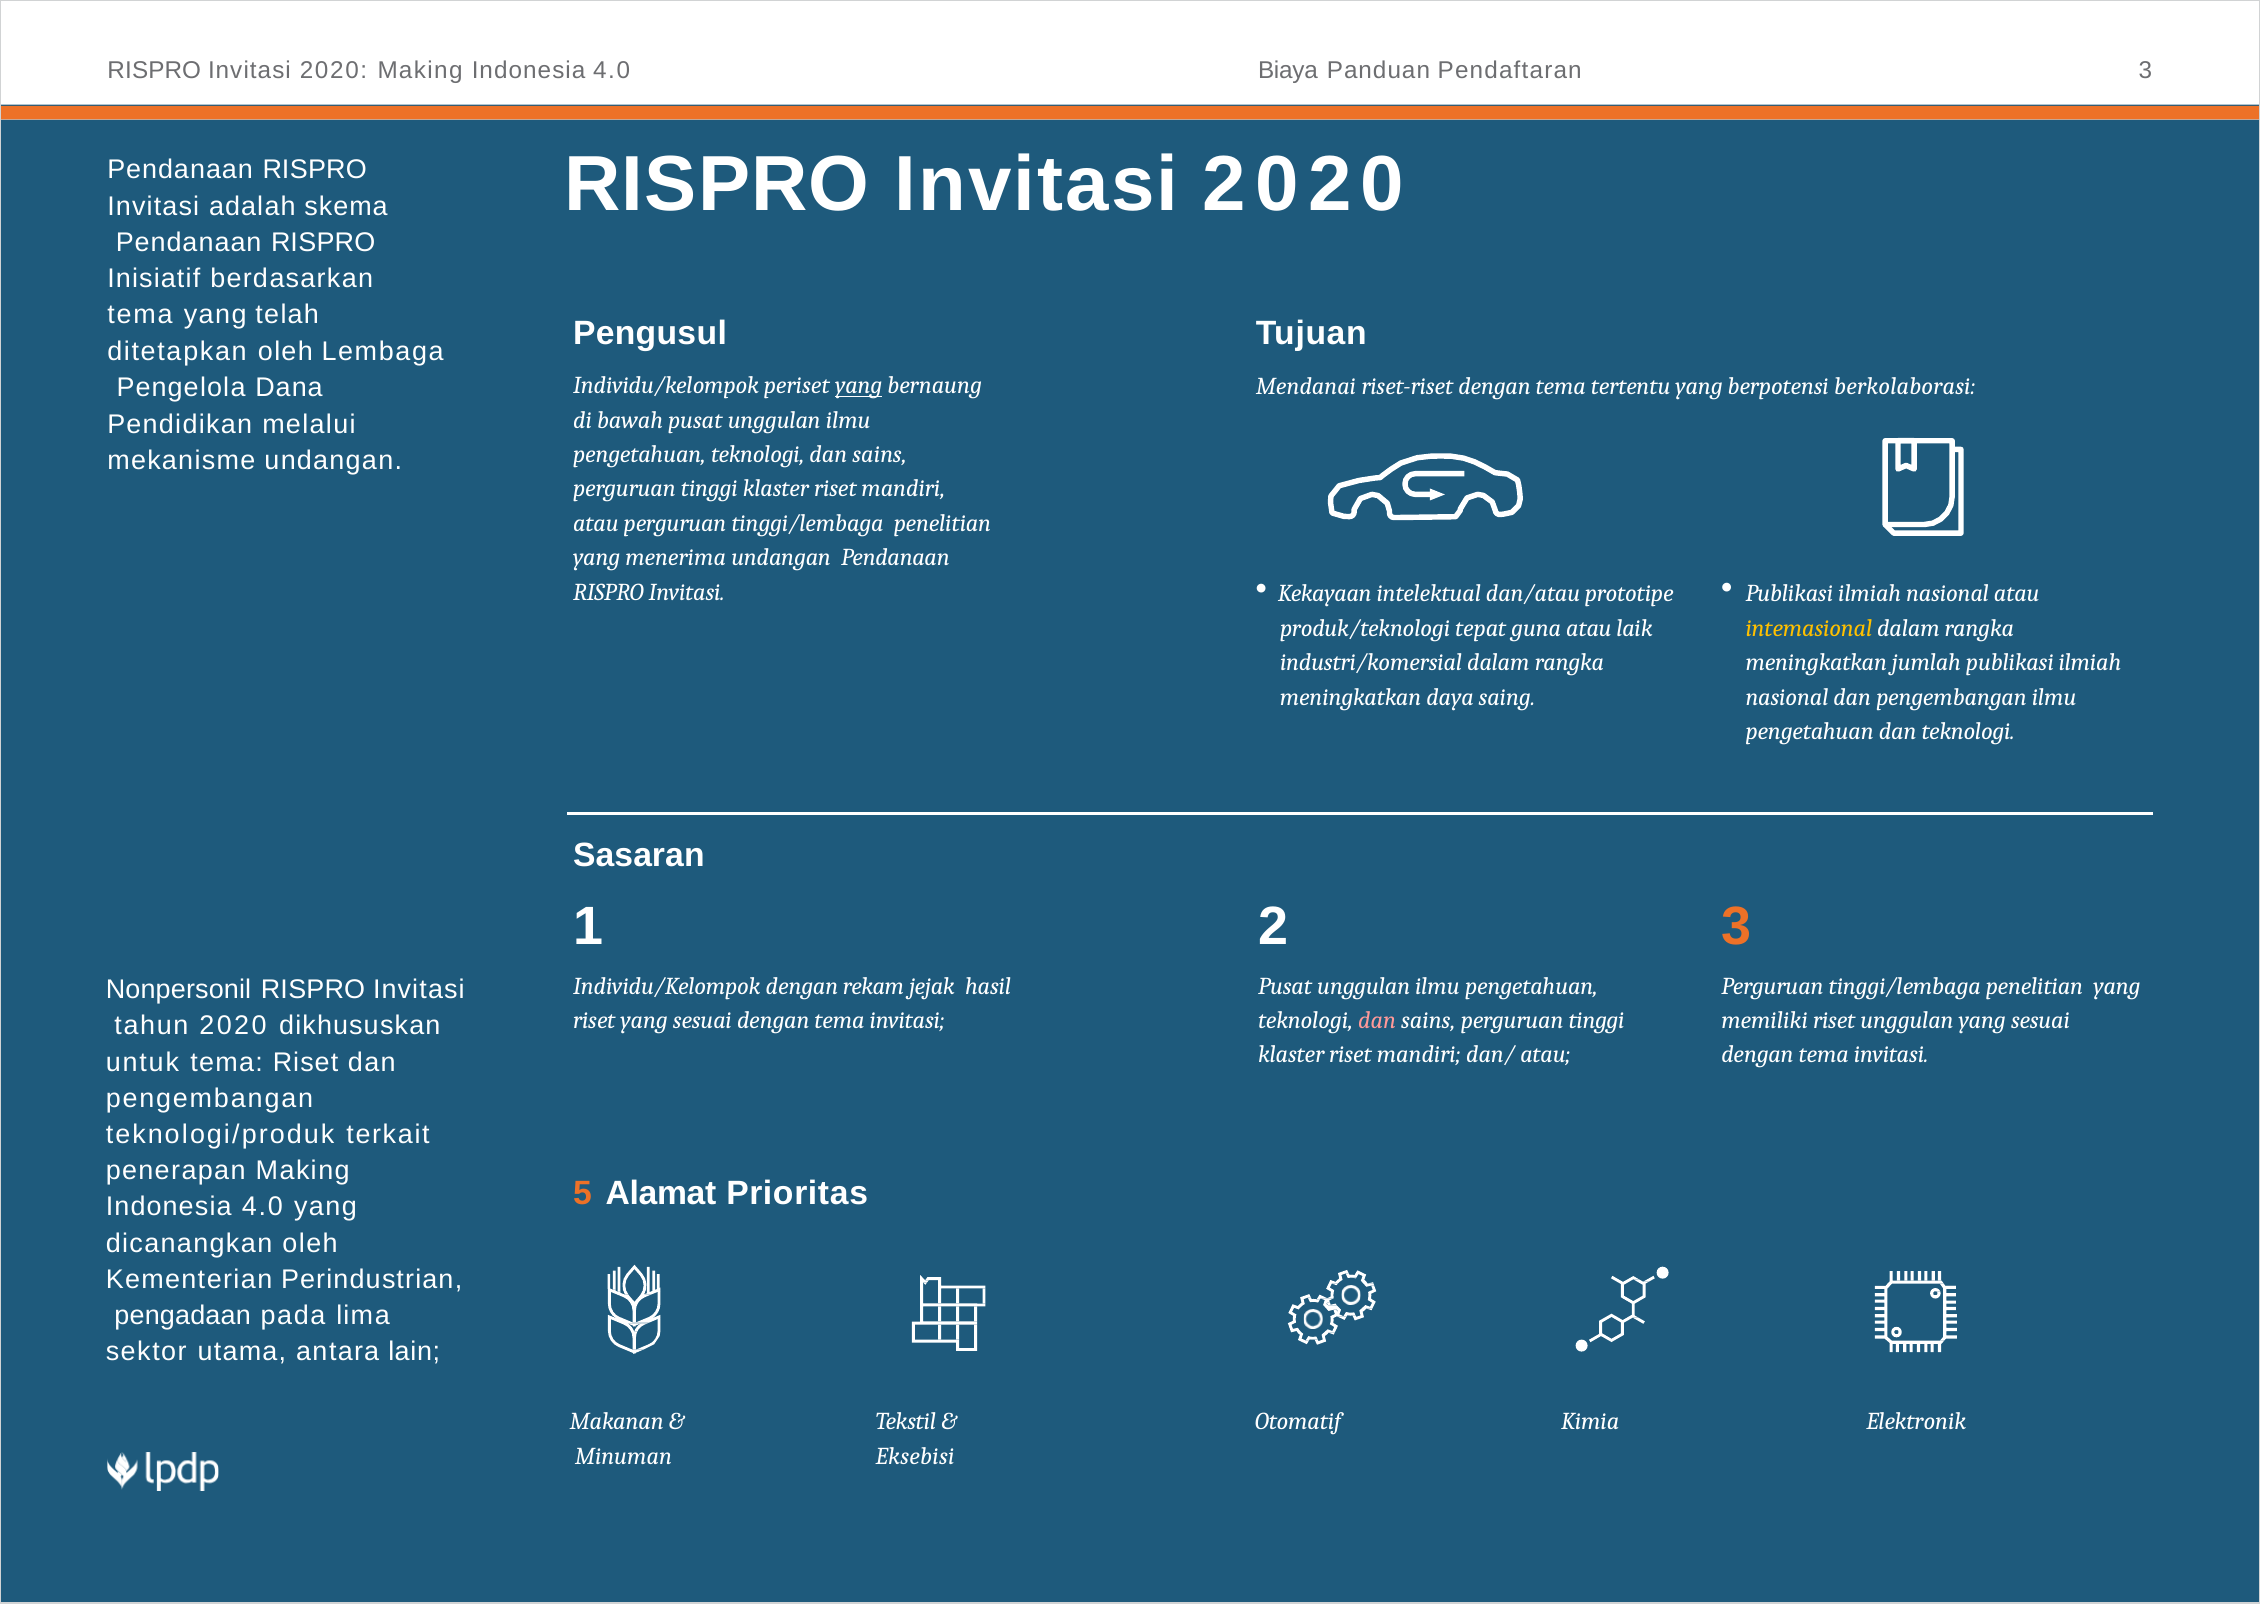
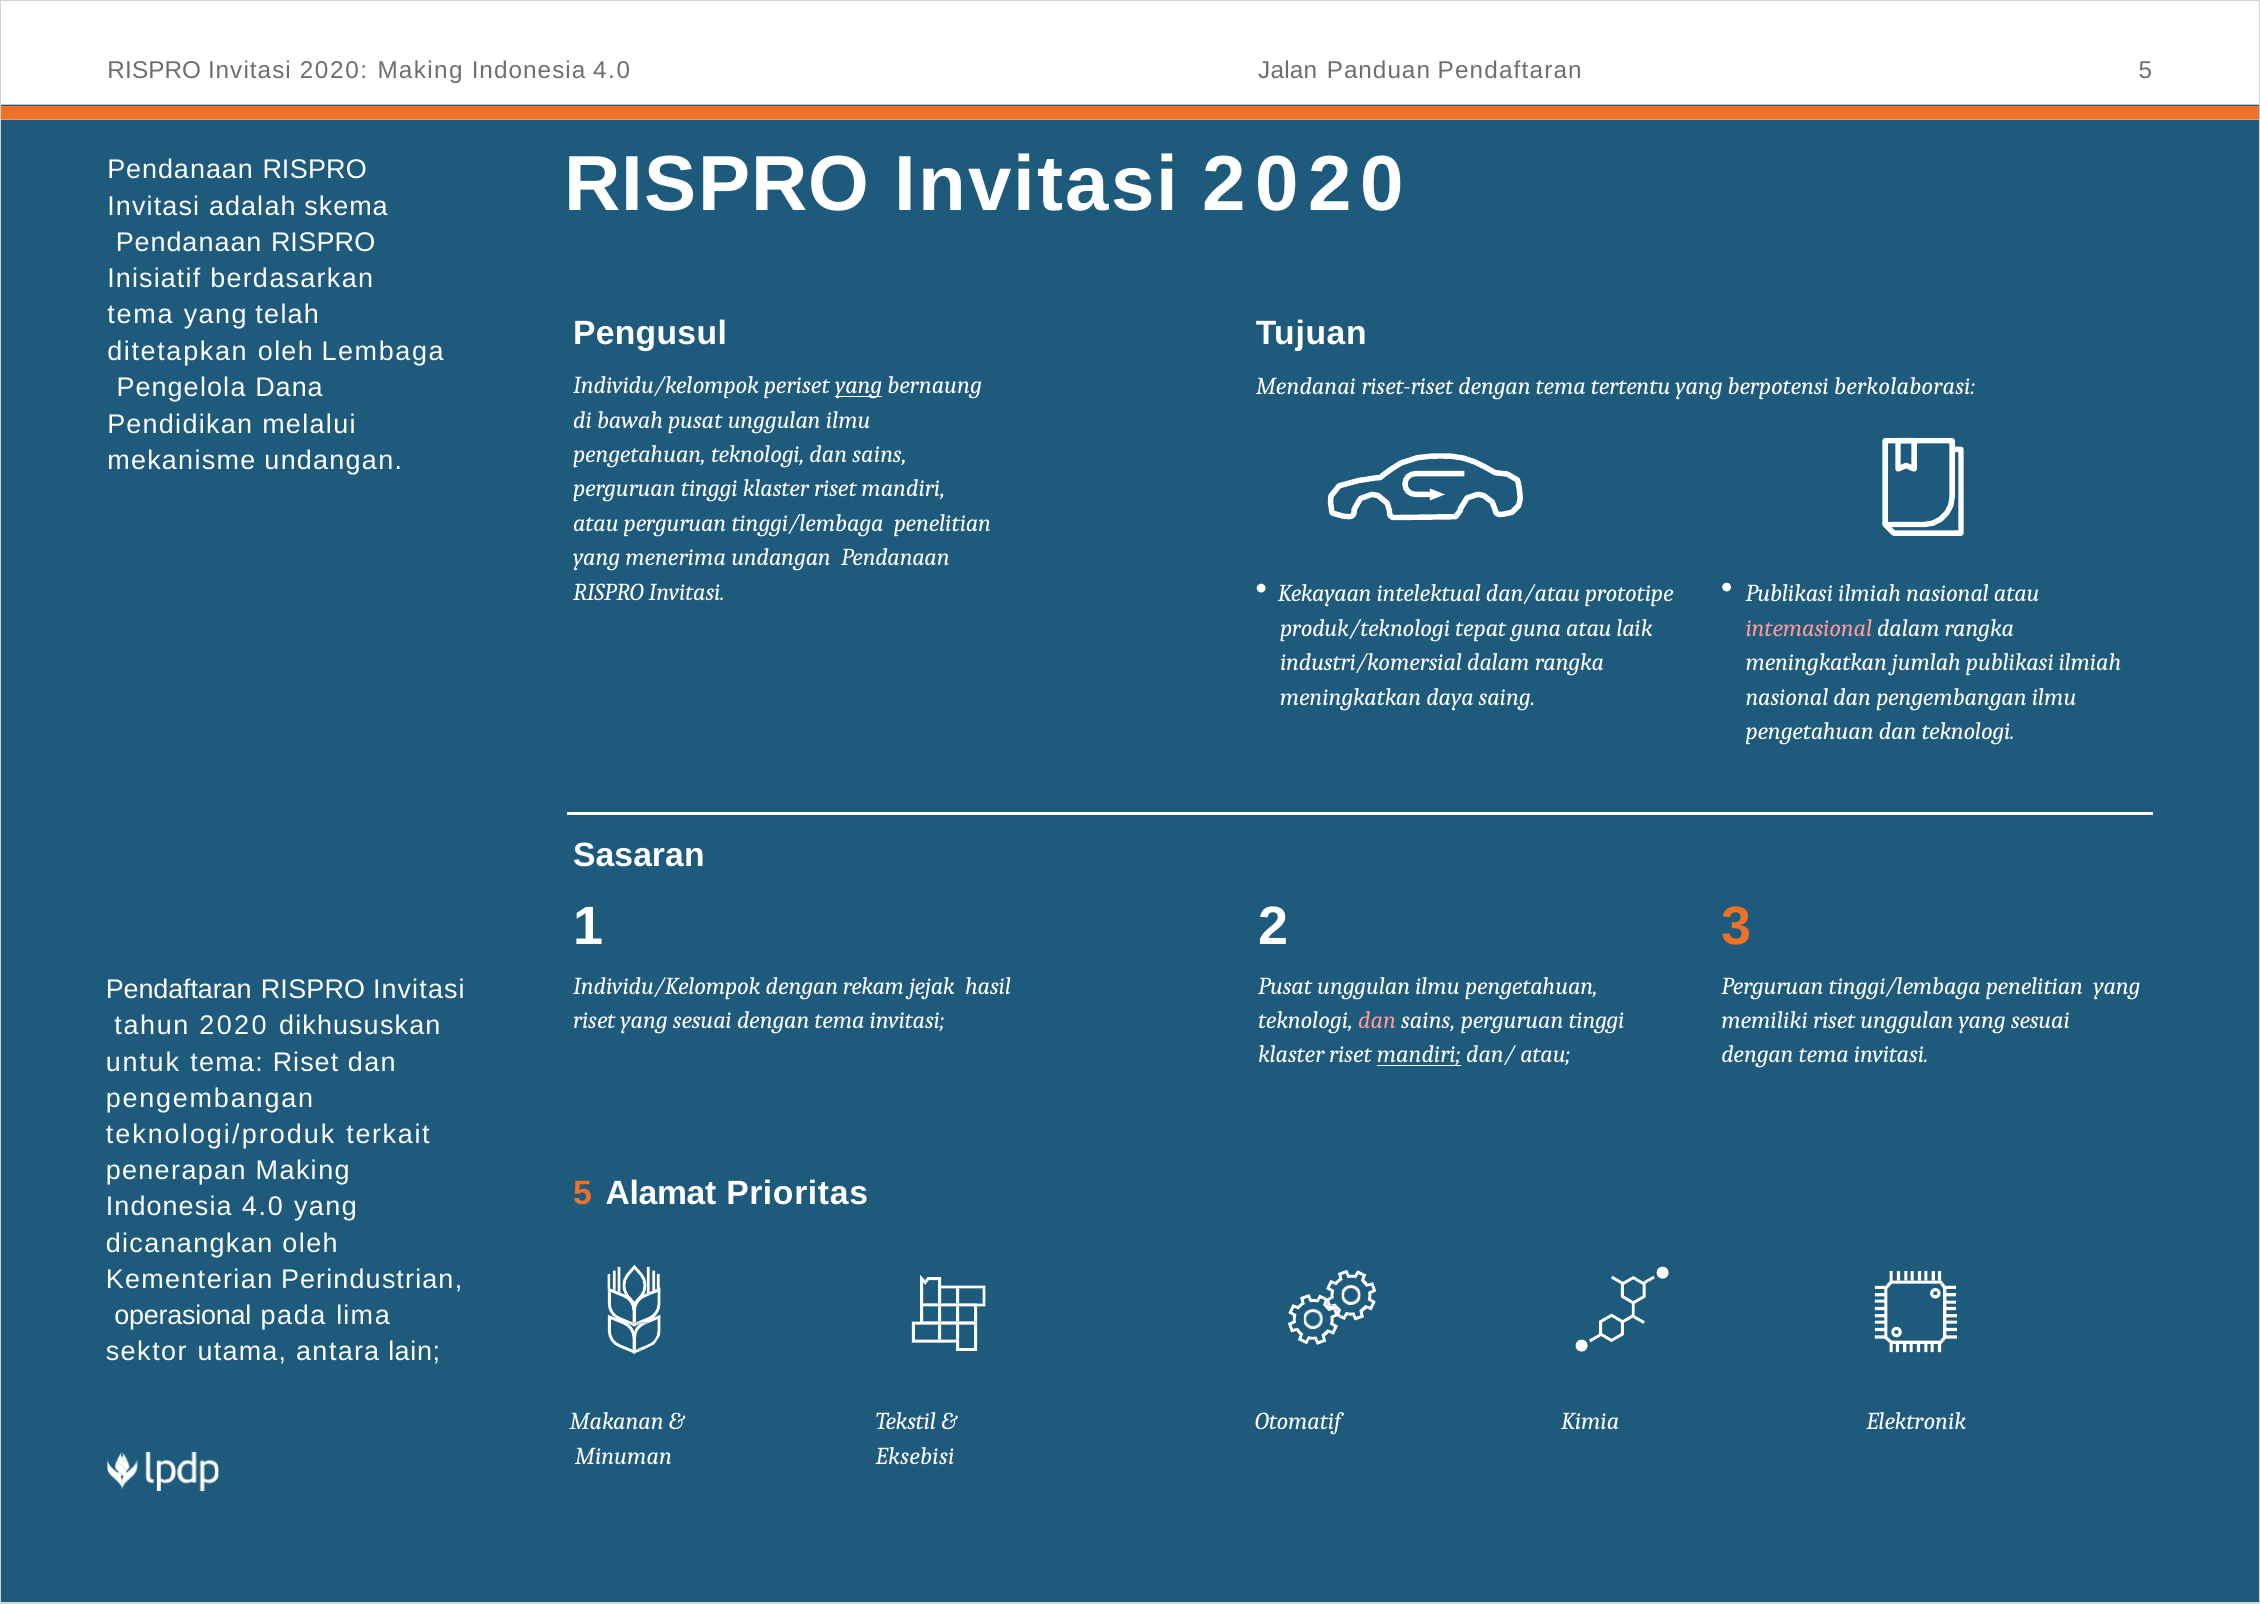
Biaya: Biaya -> Jalan
Pendaftaran 3: 3 -> 5
intemasional colour: yellow -> pink
Nonpersonil at (179, 990): Nonpersonil -> Pendaftaran
mandiri at (1419, 1055) underline: none -> present
pengadaan: pengadaan -> operasional
